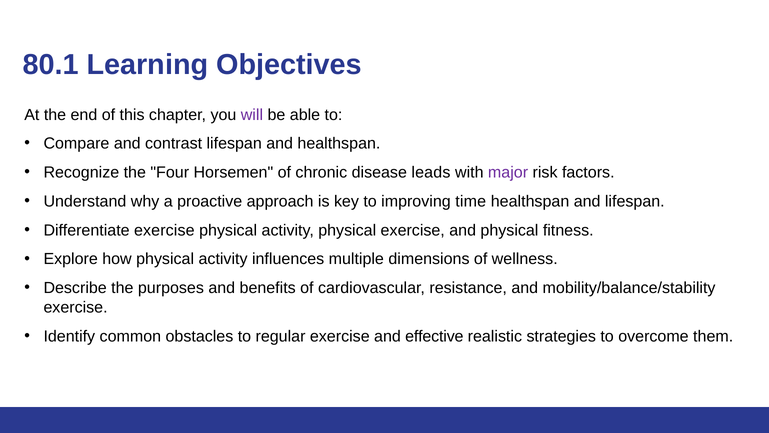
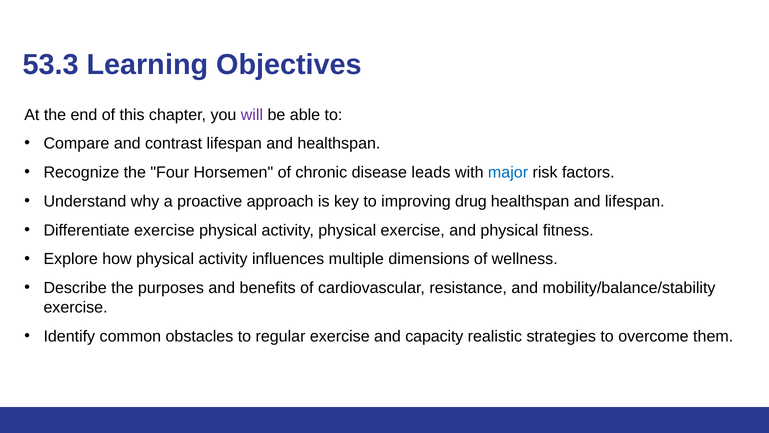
80.1: 80.1 -> 53.3
major colour: purple -> blue
time: time -> drug
effective: effective -> capacity
